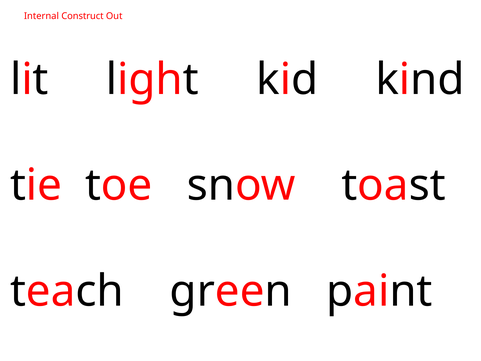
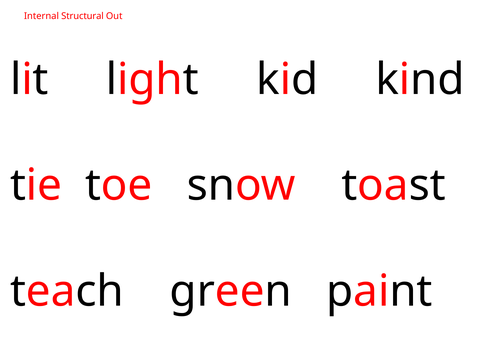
Construct: Construct -> Structural
